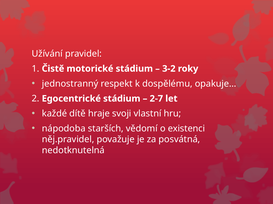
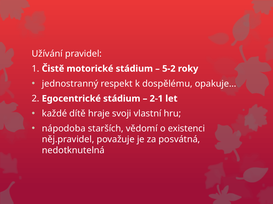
3-2: 3-2 -> 5-2
2-7: 2-7 -> 2-1
